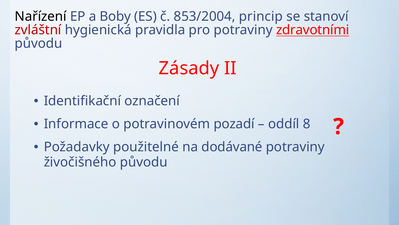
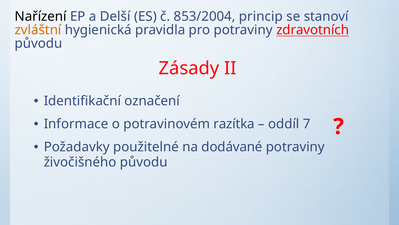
Boby: Boby -> Delší
zvláštní colour: red -> orange
zdravotními: zdravotními -> zdravotních
pozadí: pozadí -> razítka
8: 8 -> 7
